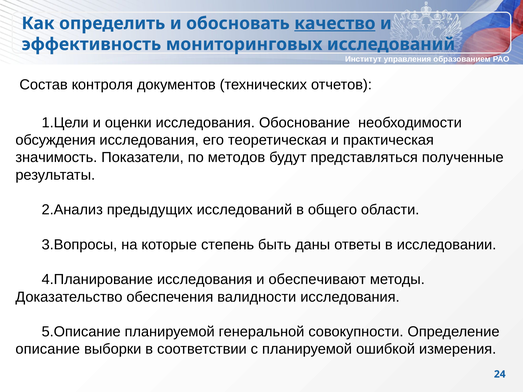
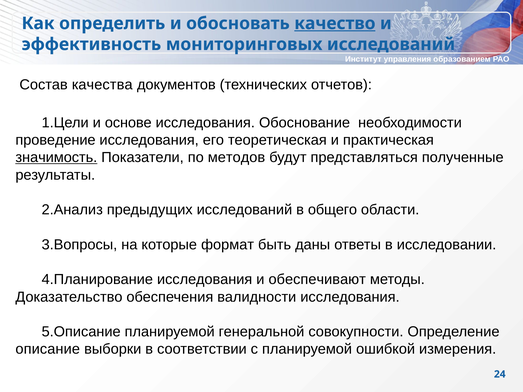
контроля: контроля -> качества
оценки: оценки -> основе
обсуждения: обсуждения -> проведение
значимость underline: none -> present
степень: степень -> формат
